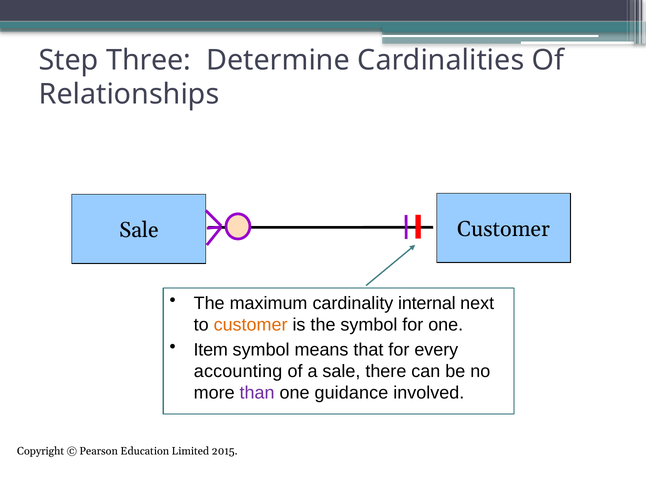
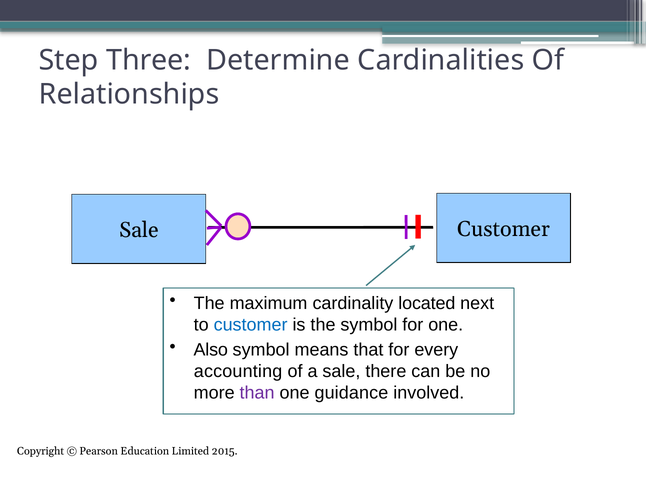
internal: internal -> located
customer at (251, 325) colour: orange -> blue
Item: Item -> Also
